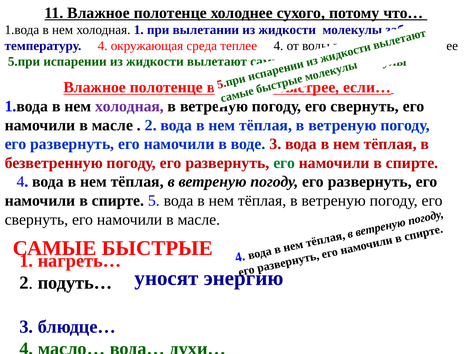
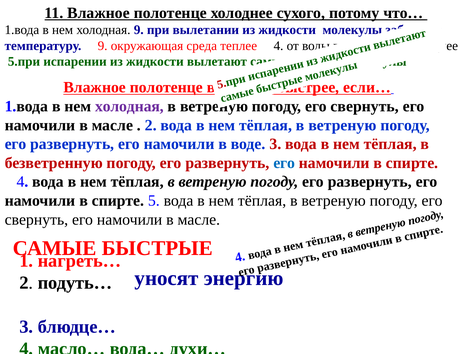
холодная 1: 1 -> 9
температуру 4: 4 -> 9
его at (284, 163) colour: green -> blue
